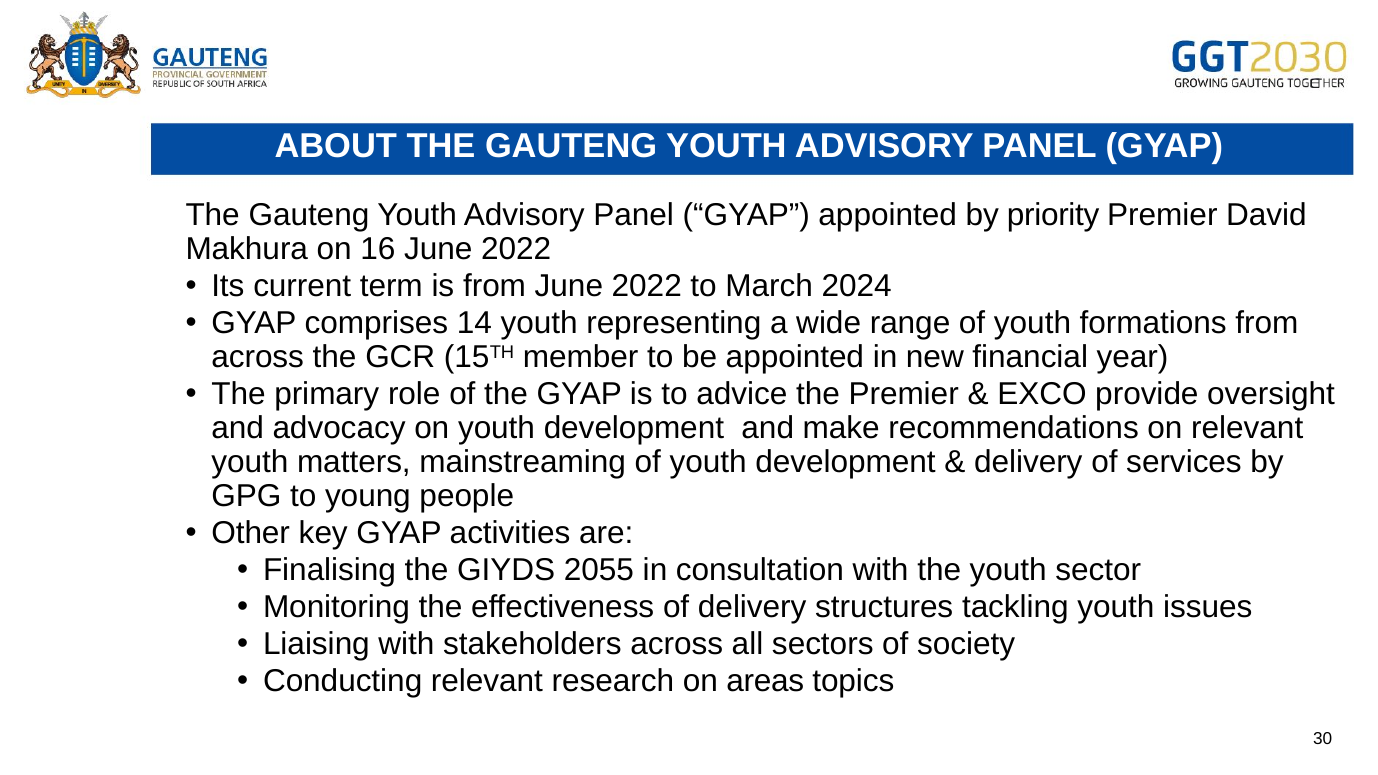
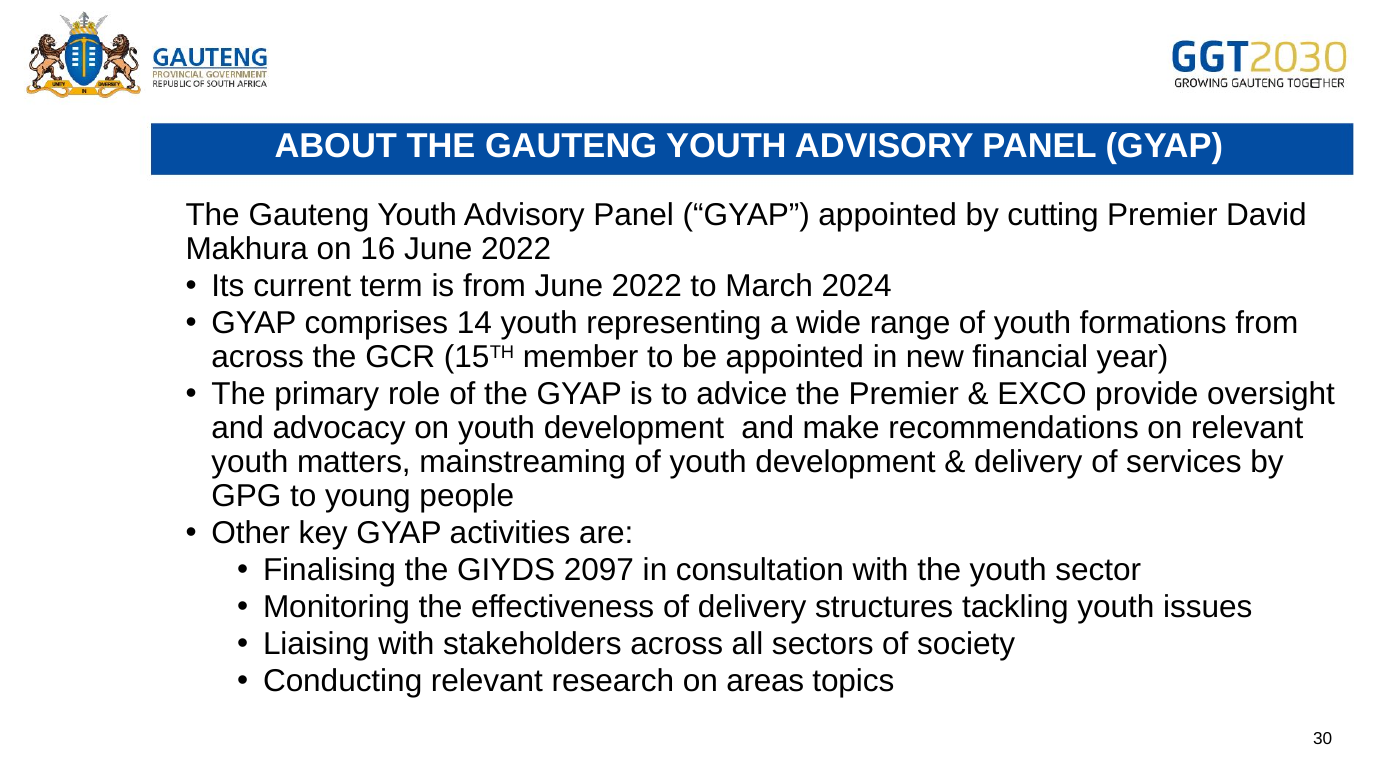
priority: priority -> cutting
2055: 2055 -> 2097
